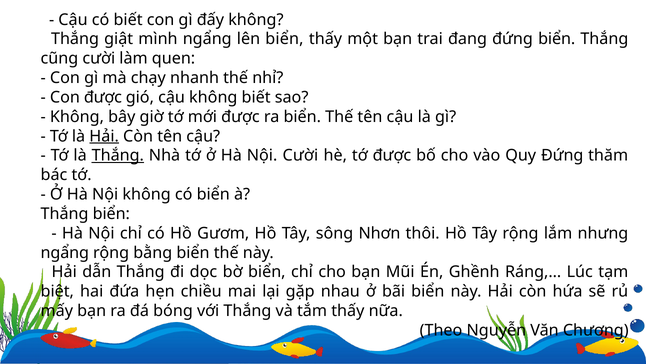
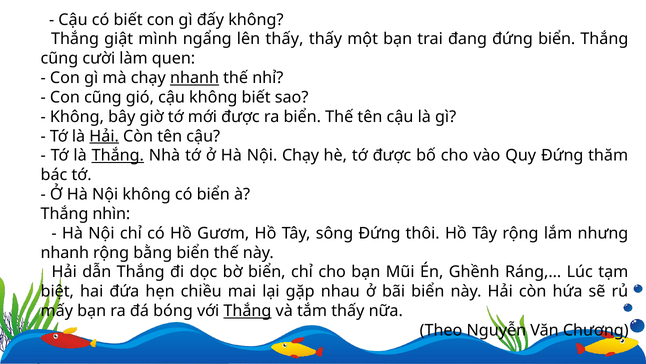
lên biển: biển -> thấy
nhanh at (195, 78) underline: none -> present
Con được: được -> cũng
Nội Cười: Cười -> Chạy
Thắng biển: biển -> nhìn
sông Nhơn: Nhơn -> Đứng
ngẩng at (65, 252): ngẩng -> nhanh
Thắng at (247, 310) underline: none -> present
